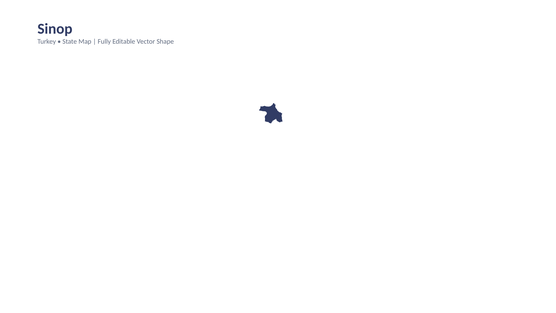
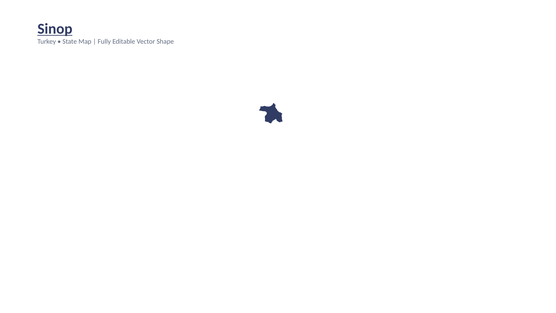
Sinop underline: none -> present
